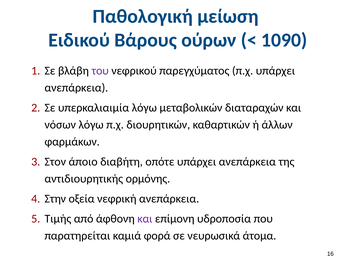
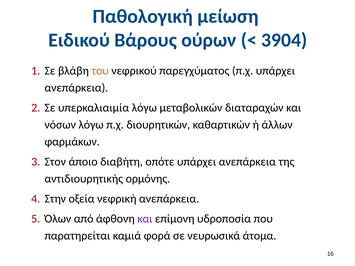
1090: 1090 -> 3904
του colour: purple -> orange
Τιμής: Τιμής -> Όλων
